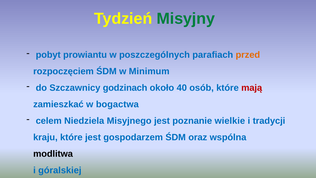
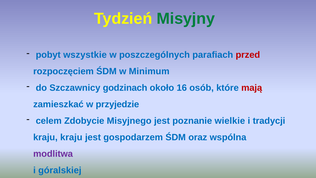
prowiantu: prowiantu -> wszystkie
przed colour: orange -> red
40: 40 -> 16
bogactwa: bogactwa -> przyjedzie
Niedziela: Niedziela -> Zdobycie
kraju które: które -> kraju
modlitwa colour: black -> purple
